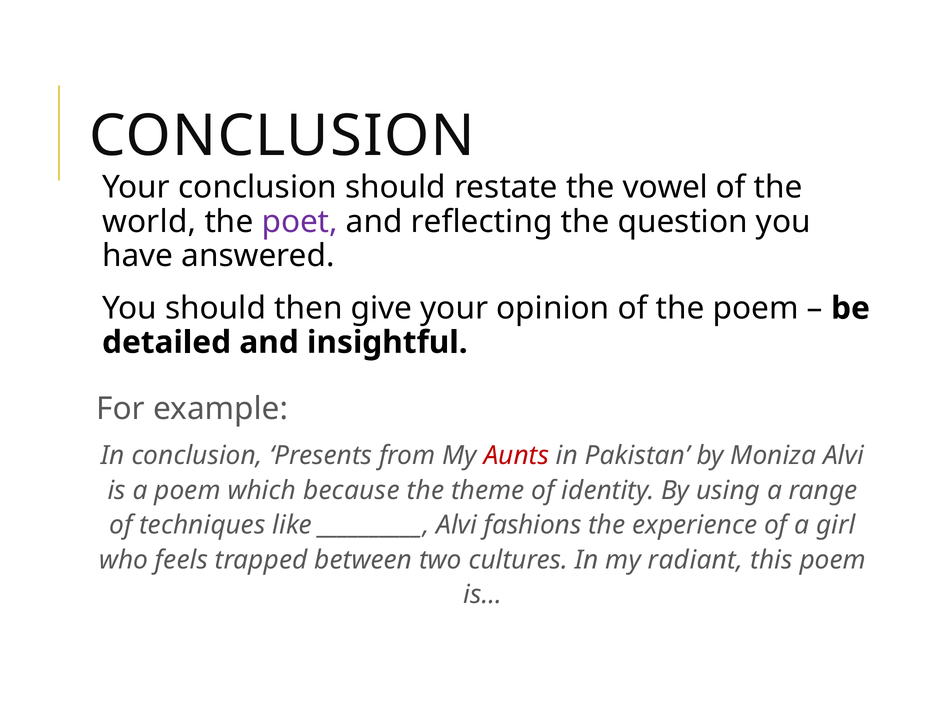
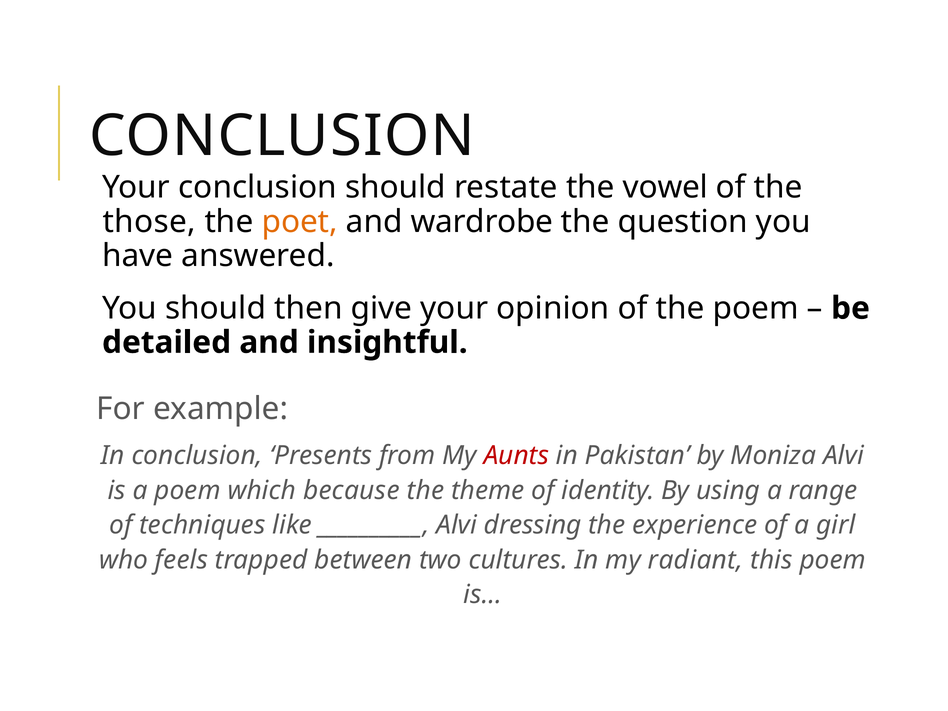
world: world -> those
poet colour: purple -> orange
reflecting: reflecting -> wardrobe
fashions: fashions -> dressing
